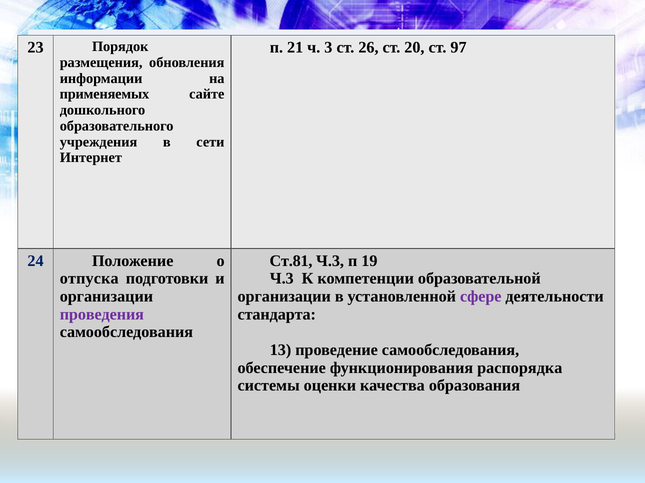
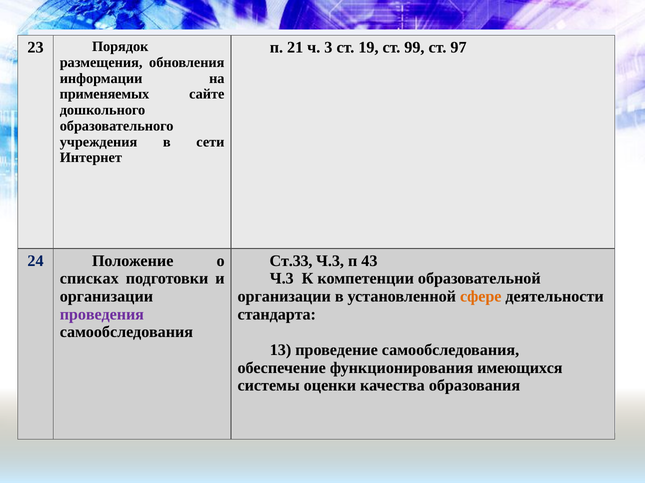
26: 26 -> 19
20: 20 -> 99
Ст.81: Ст.81 -> Ст.33
19: 19 -> 43
отпуска: отпуска -> списках
сфере colour: purple -> orange
распорядка: распорядка -> имеющихся
